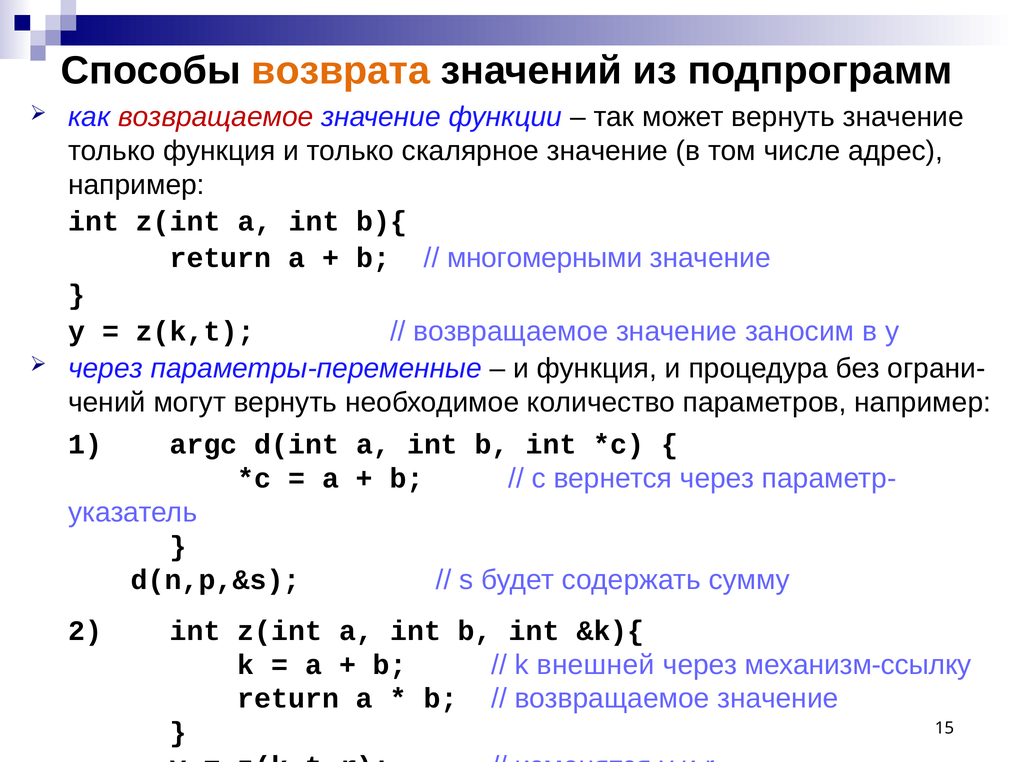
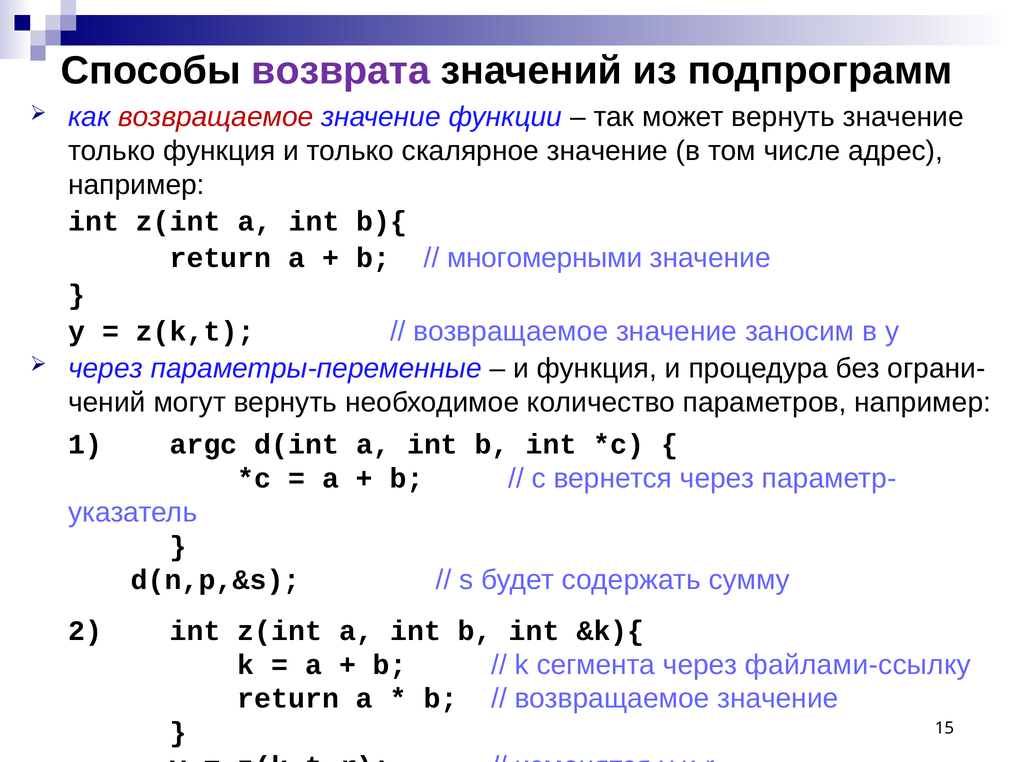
возврата colour: orange -> purple
внешней: внешней -> сегмента
механизм-ссылку: механизм-ссылку -> файлами-ссылку
